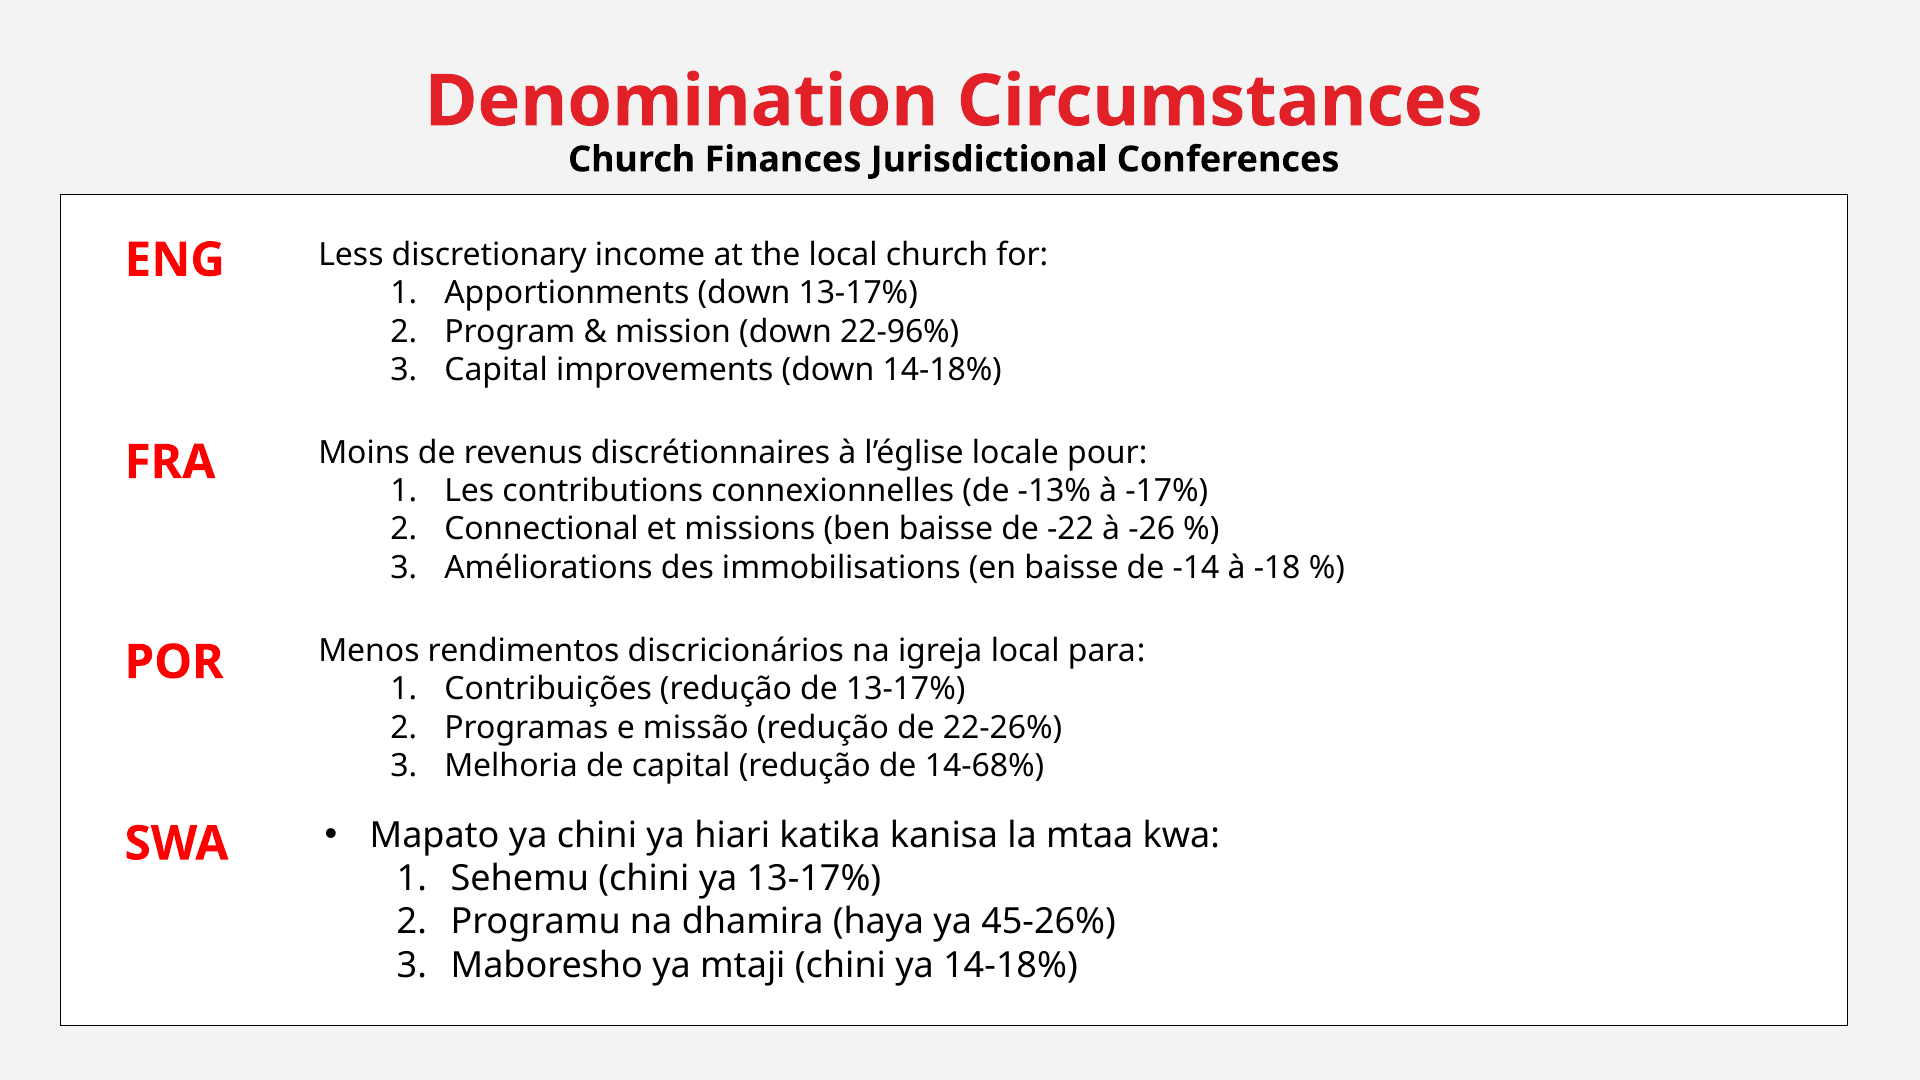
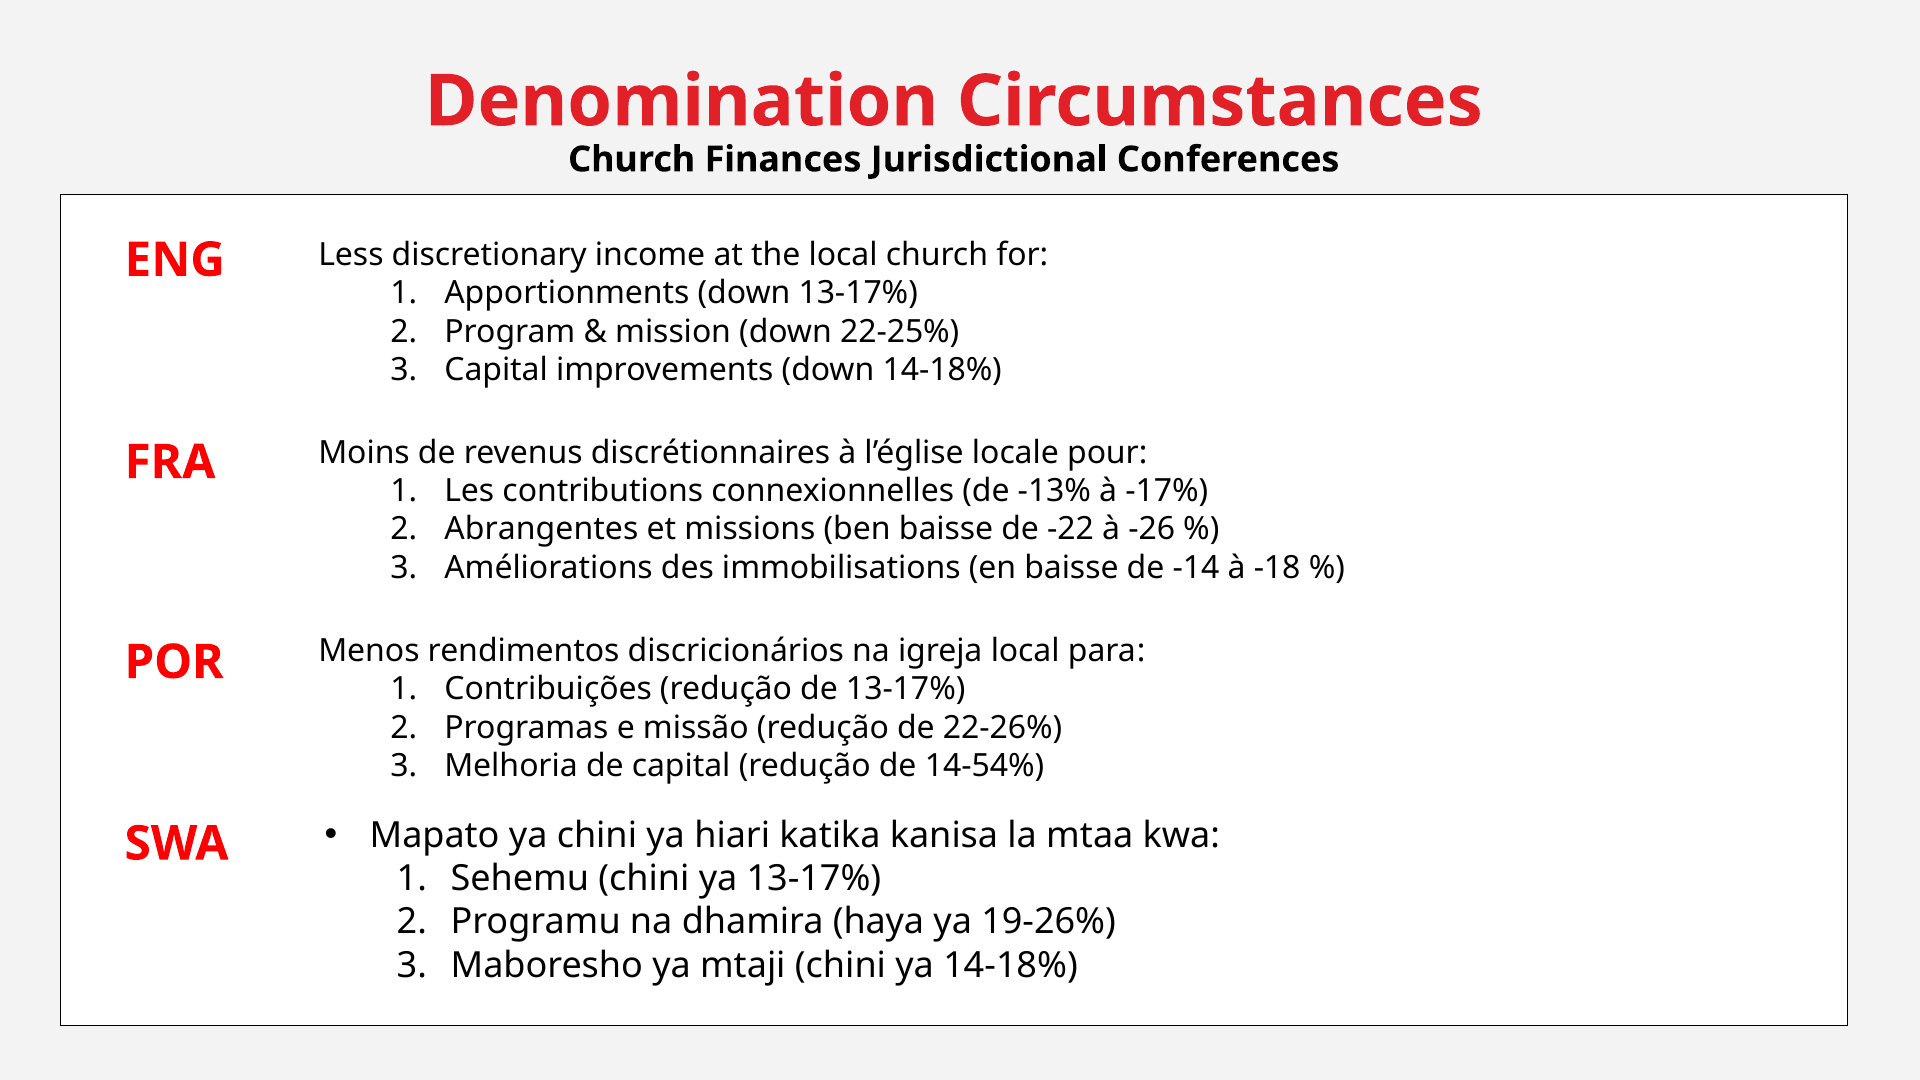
22-96%: 22-96% -> 22-25%
Connectional: Connectional -> Abrangentes
14-68%: 14-68% -> 14-54%
45-26%: 45-26% -> 19-26%
